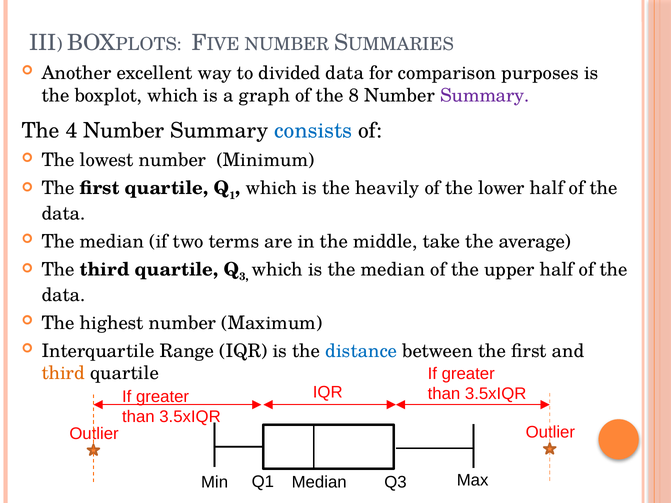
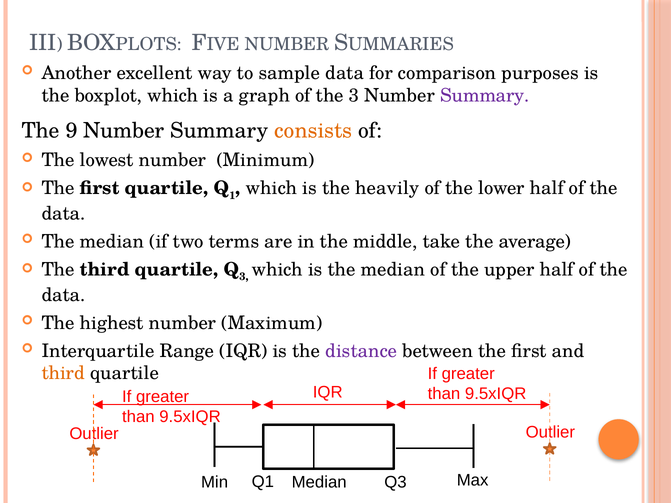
divided: divided -> sample
the 8: 8 -> 3
4: 4 -> 9
consists colour: blue -> orange
distance colour: blue -> purple
3.5xIQR at (496, 394): 3.5xIQR -> 9.5xIQR
3.5xIQR at (190, 417): 3.5xIQR -> 9.5xIQR
